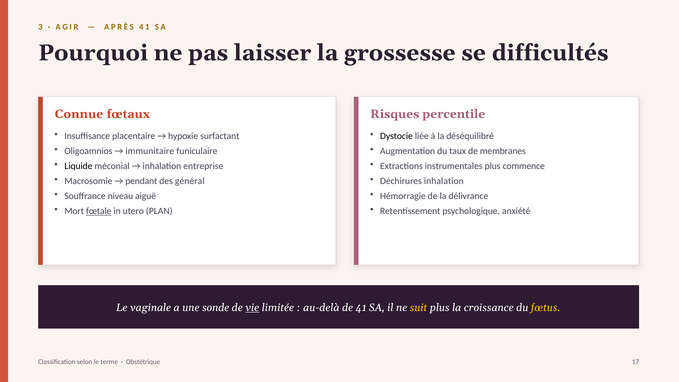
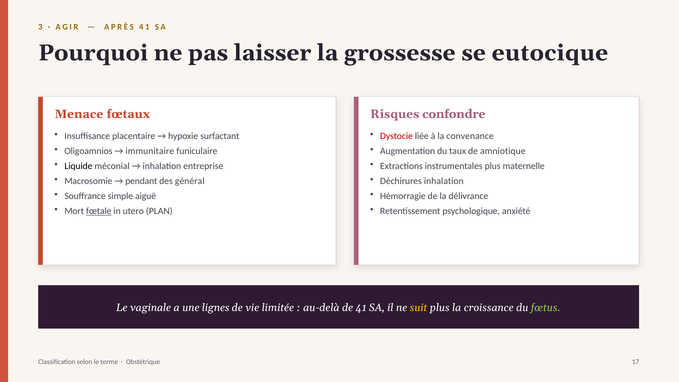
difficultés: difficultés -> eutocique
Connue: Connue -> Menace
percentile: percentile -> confondre
Dystocie colour: black -> red
déséquilibré: déséquilibré -> convenance
membranes: membranes -> amniotique
commence: commence -> maternelle
niveau: niveau -> simple
sonde: sonde -> lignes
vie underline: present -> none
fœtus colour: yellow -> light green
